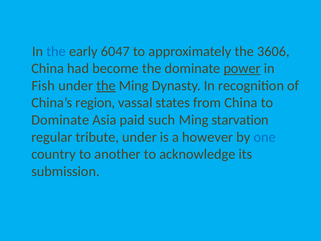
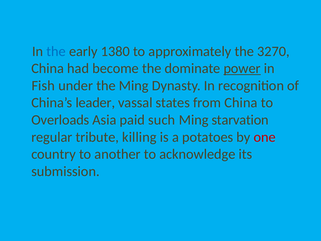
6047: 6047 -> 1380
3606: 3606 -> 3270
the at (106, 86) underline: present -> none
region: region -> leader
Dominate at (60, 120): Dominate -> Overloads
tribute under: under -> killing
however: however -> potatoes
one colour: blue -> red
